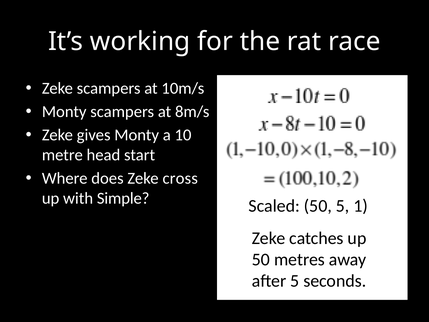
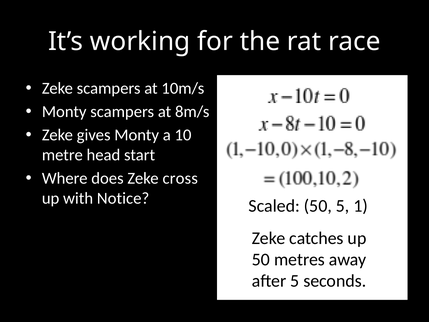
Simple: Simple -> Notice
